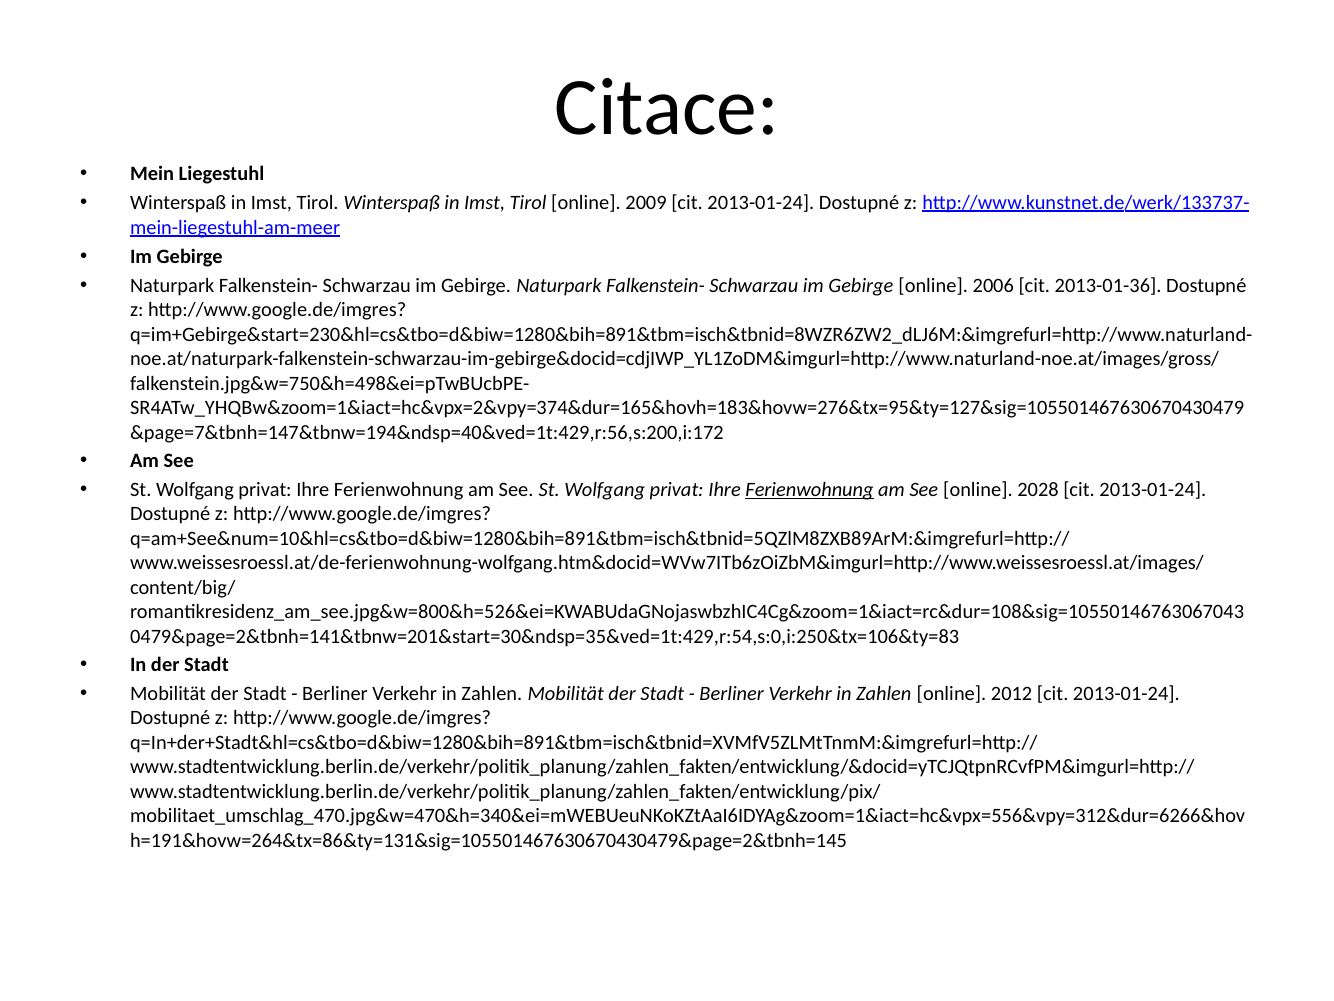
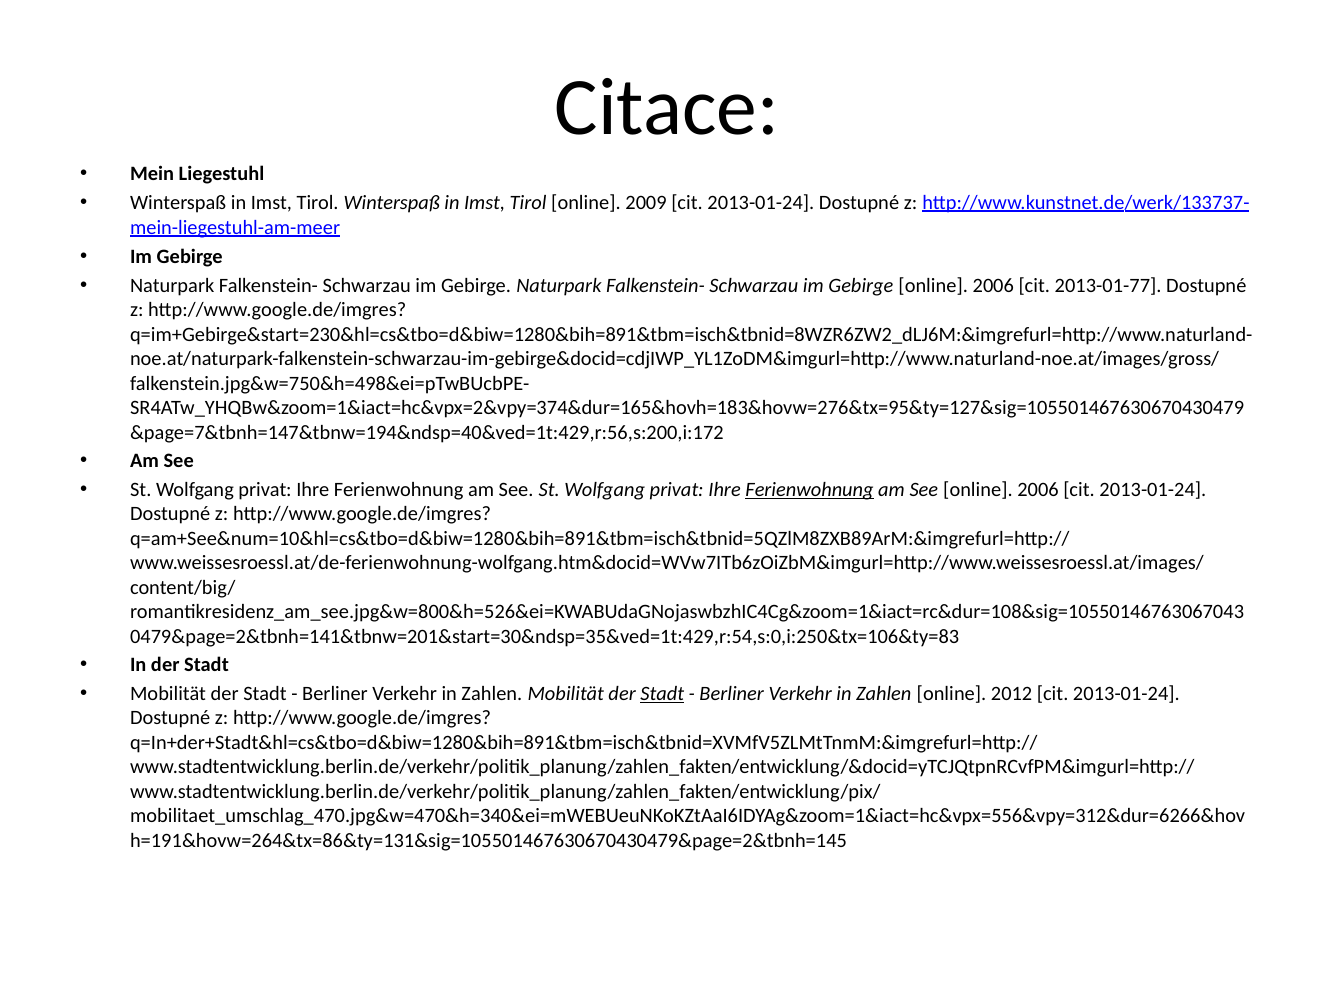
2013-01-36: 2013-01-36 -> 2013-01-77
See online 2028: 2028 -> 2006
Stadt at (662, 693) underline: none -> present
